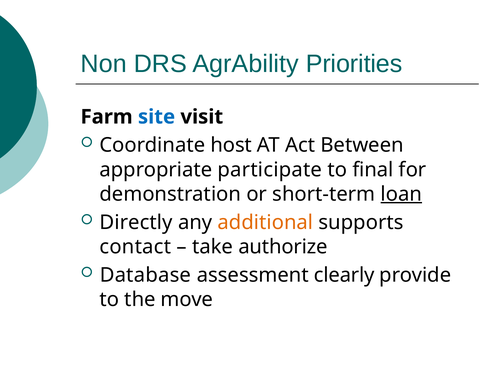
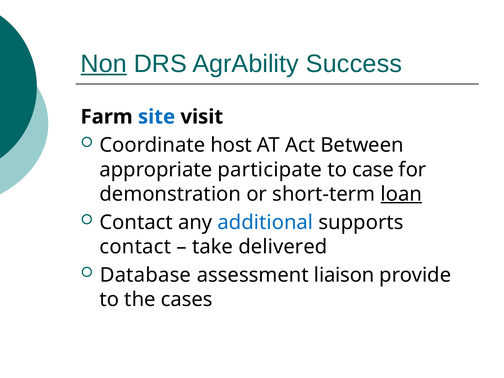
Non underline: none -> present
Priorities: Priorities -> Success
final: final -> case
Directly at (136, 222): Directly -> Contact
additional colour: orange -> blue
authorize: authorize -> delivered
clearly: clearly -> liaison
move: move -> cases
